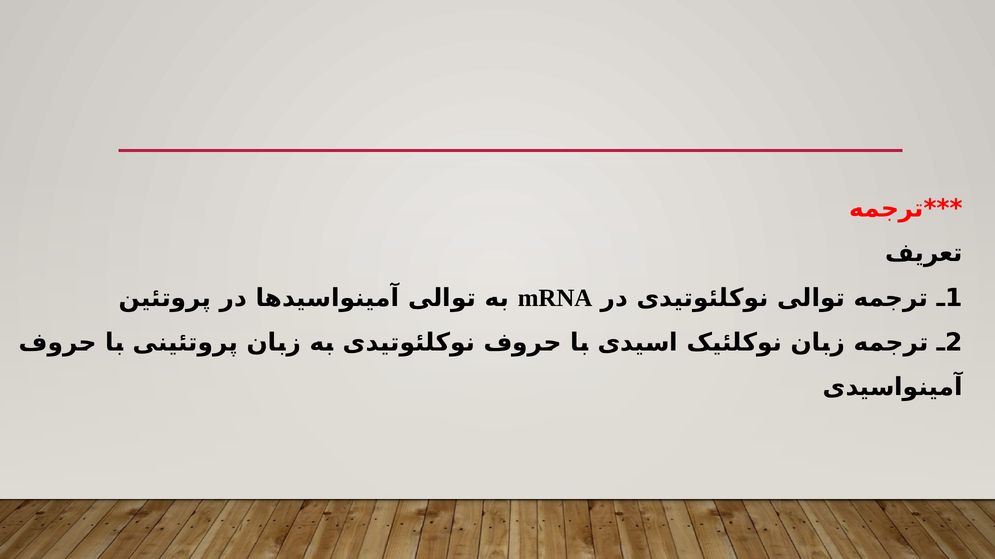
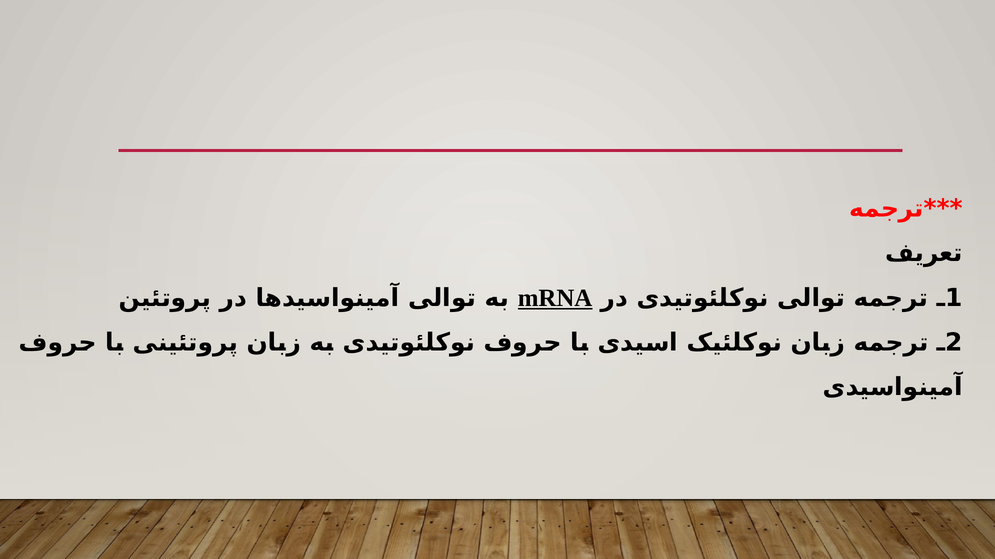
mRNA underline: none -> present
